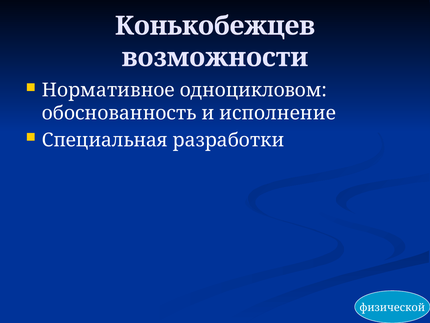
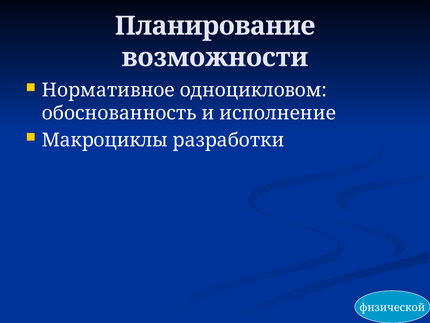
Конькобежцев: Конькобежцев -> Планирование
Специальная: Специальная -> Макроциклы
